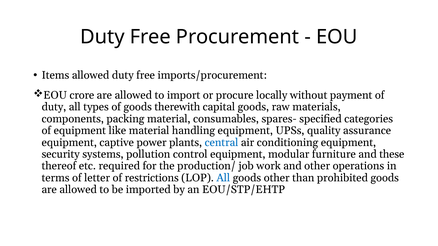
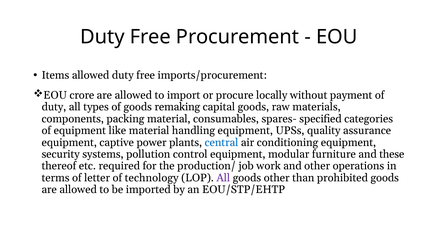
therewith: therewith -> remaking
restrictions: restrictions -> technology
All at (223, 178) colour: blue -> purple
